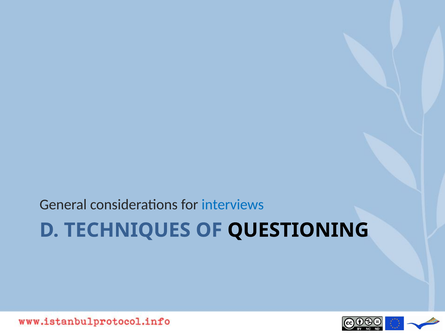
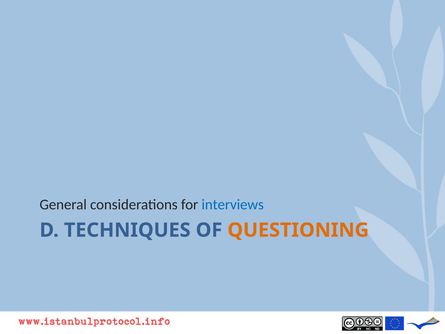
QUESTIONING colour: black -> orange
